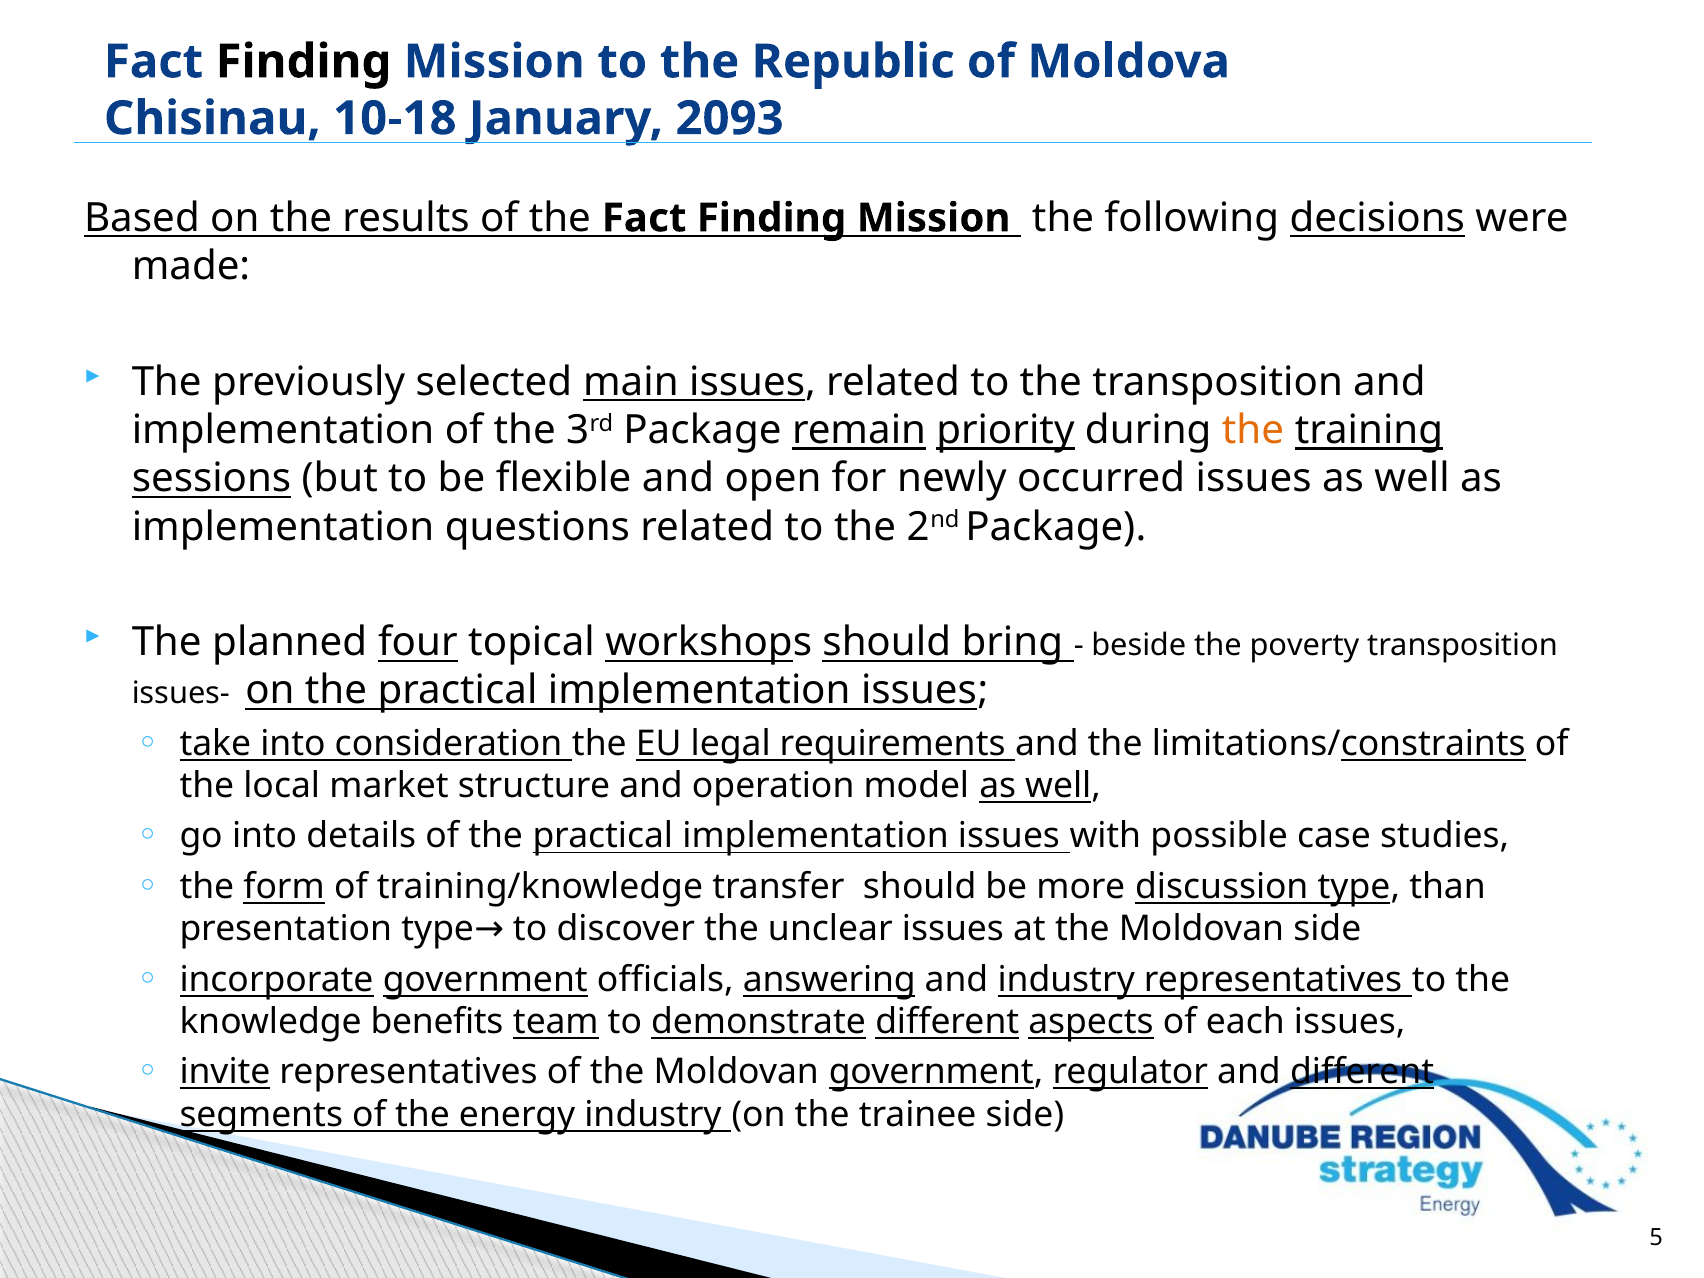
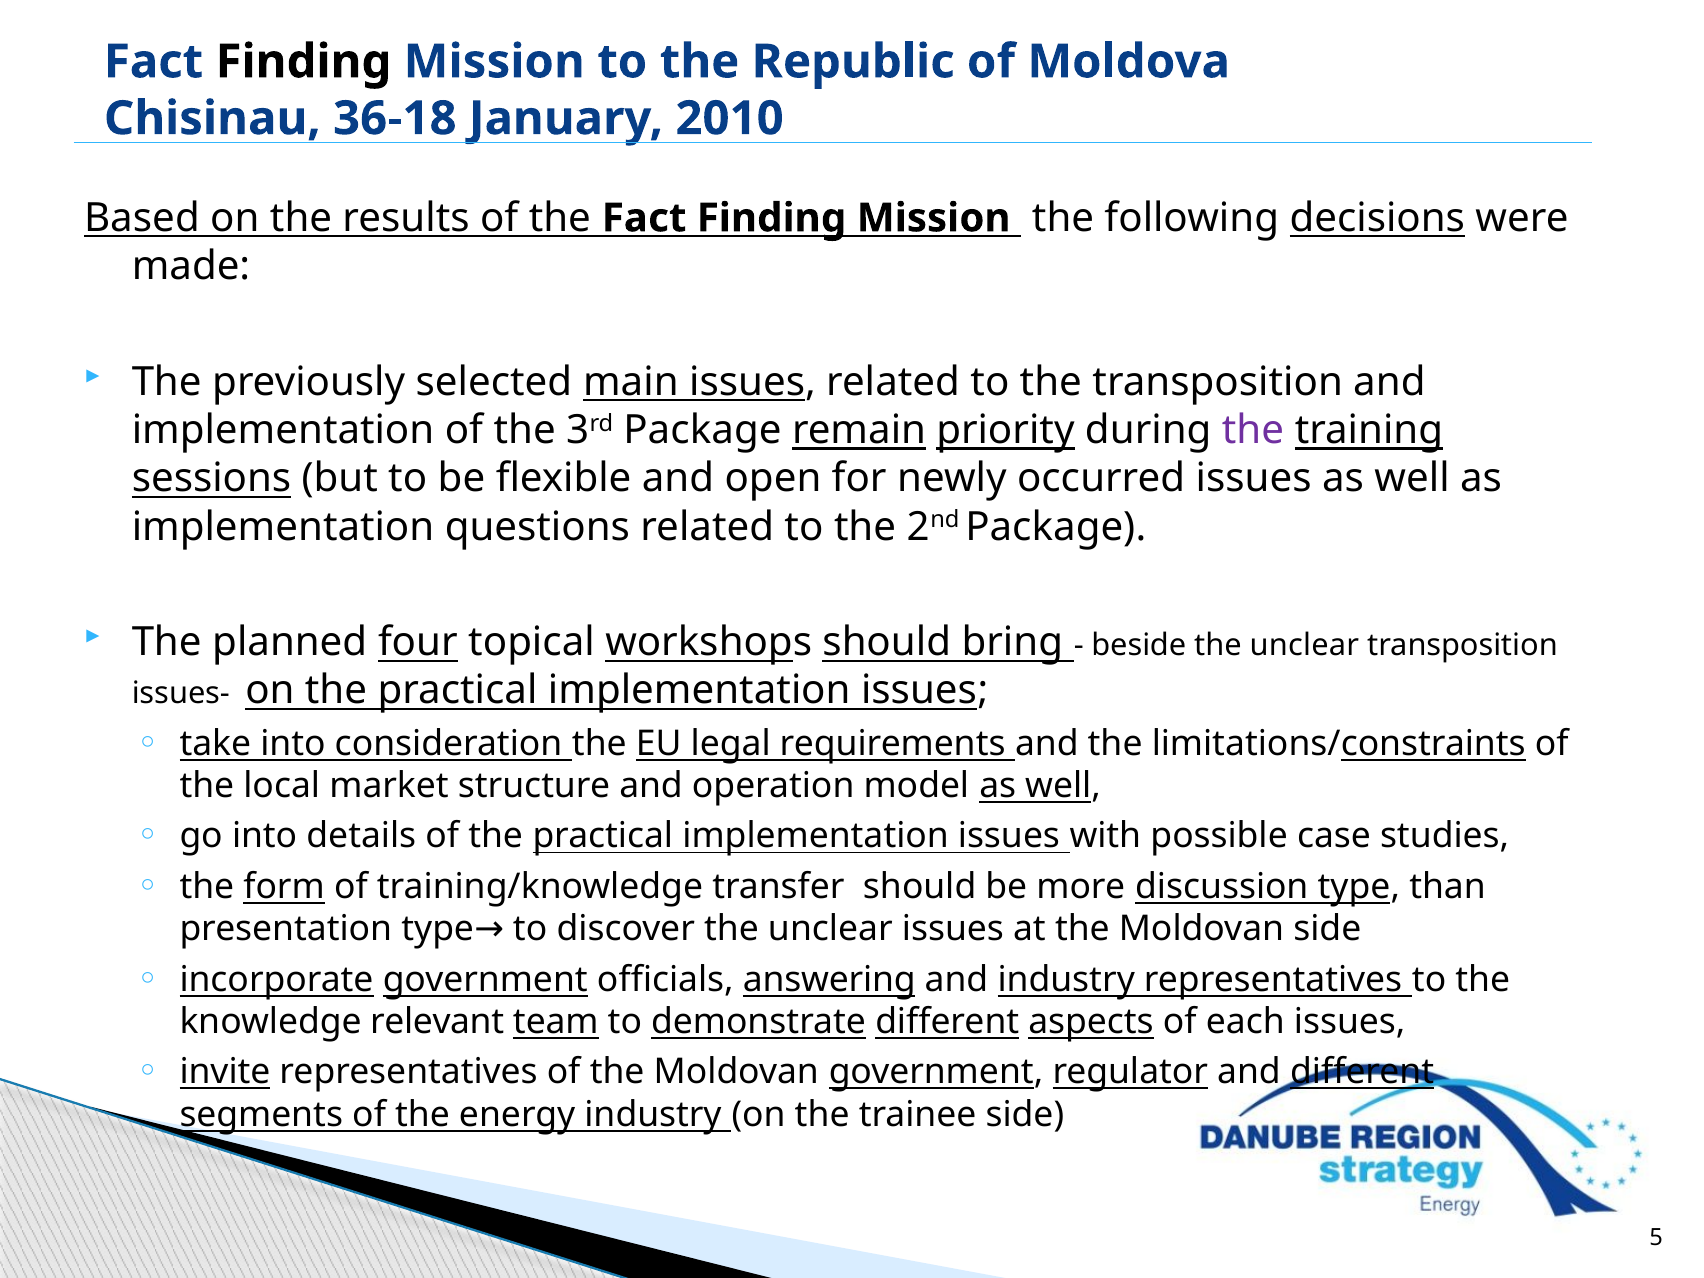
10-18: 10-18 -> 36-18
2093: 2093 -> 2010
the at (1253, 430) colour: orange -> purple
beside the poverty: poverty -> unclear
benefits: benefits -> relevant
